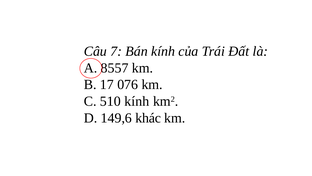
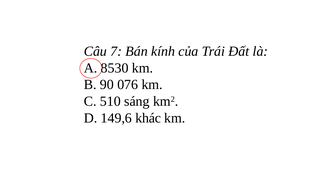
8557: 8557 -> 8530
17: 17 -> 90
510 kính: kính -> sáng
